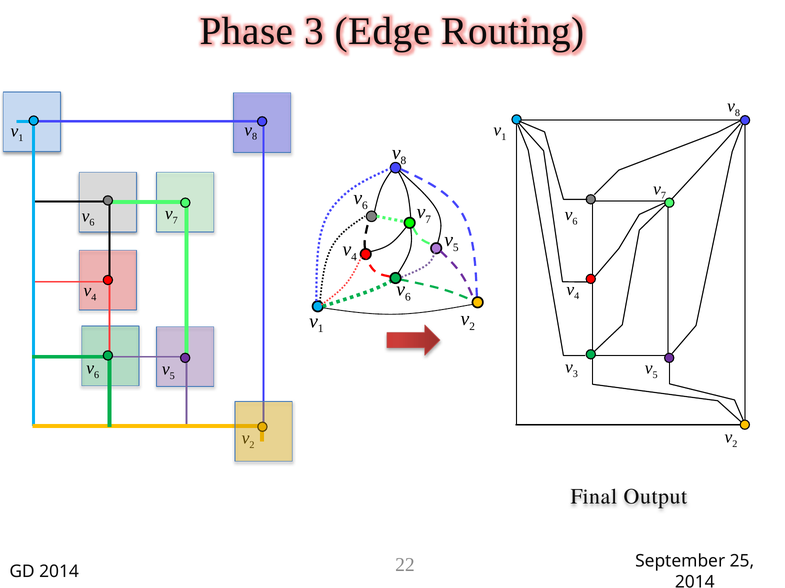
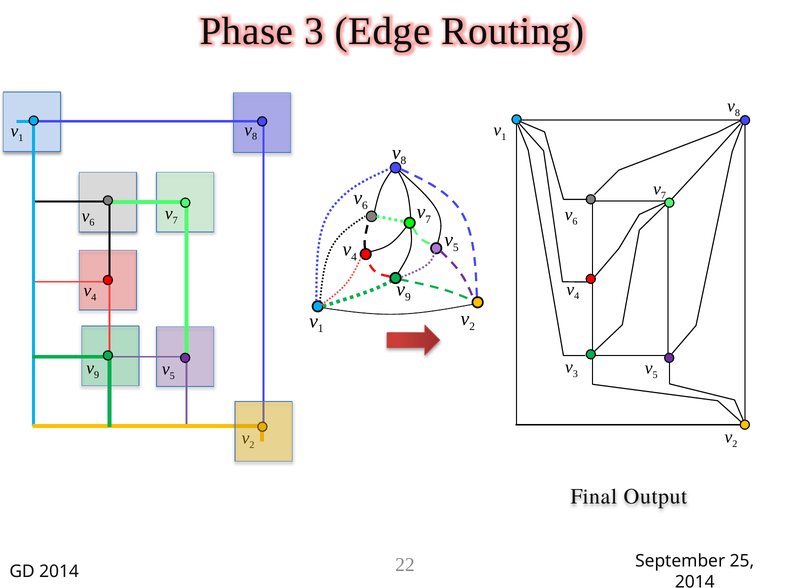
6 at (408, 297): 6 -> 9
6 at (97, 375): 6 -> 9
